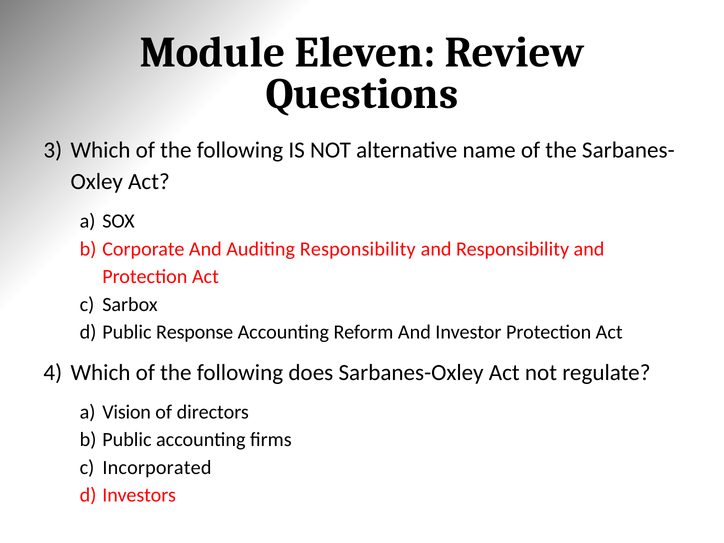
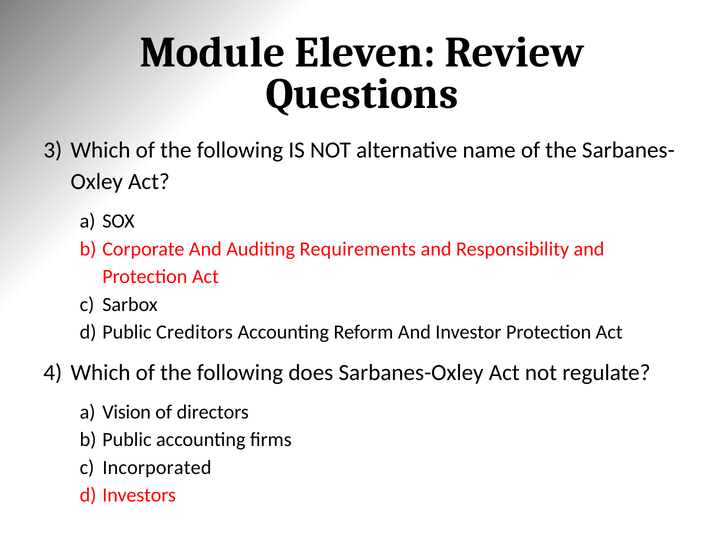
Auditing Responsibility: Responsibility -> Requirements
Response: Response -> Creditors
